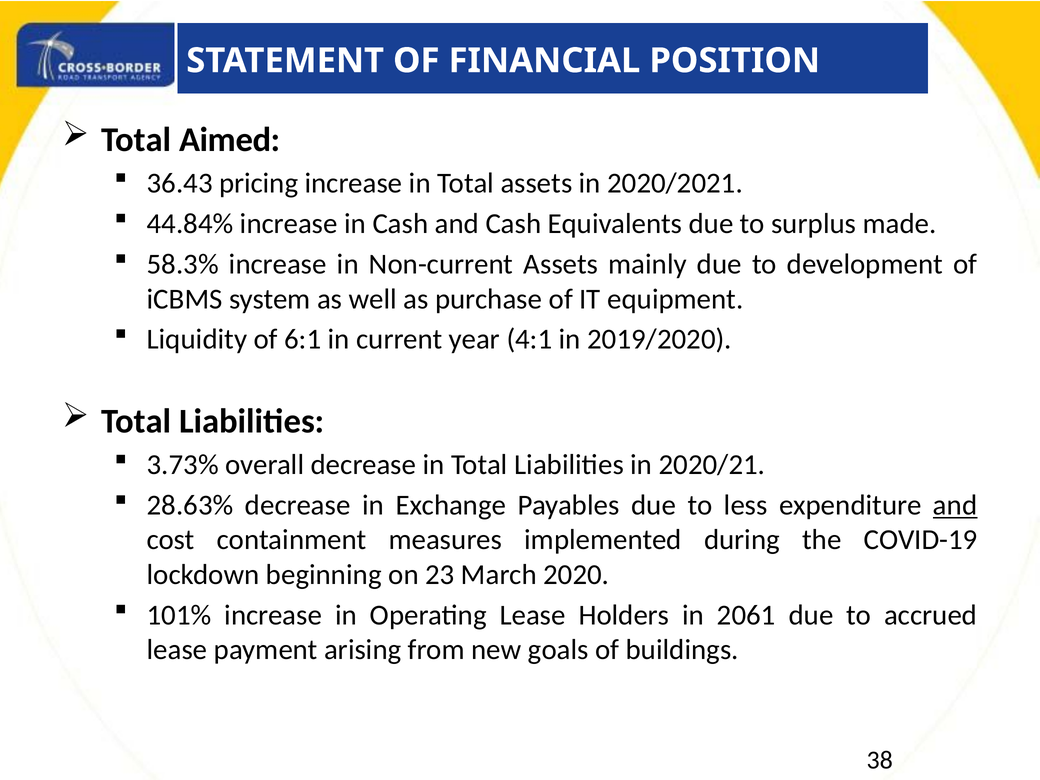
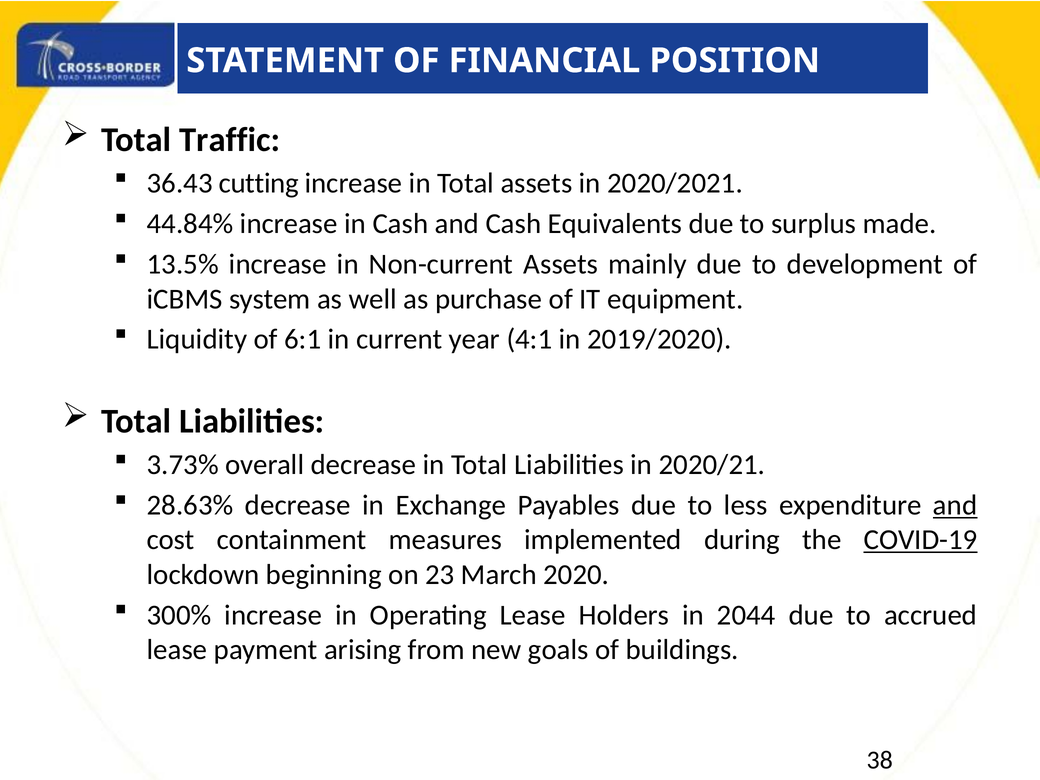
Aimed: Aimed -> Traffic
pricing: pricing -> cutting
58.3%: 58.3% -> 13.5%
COVID-19 underline: none -> present
101%: 101% -> 300%
2061: 2061 -> 2044
